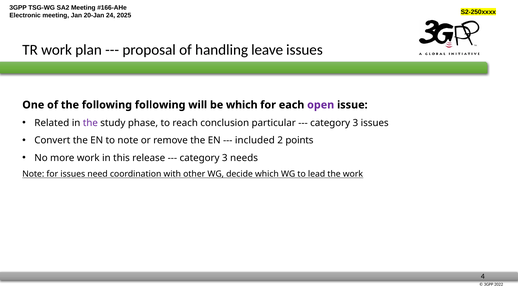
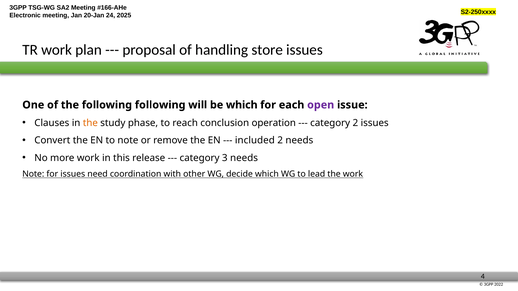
leave: leave -> store
Related: Related -> Clauses
the at (90, 123) colour: purple -> orange
particular: particular -> operation
3 at (355, 123): 3 -> 2
2 points: points -> needs
